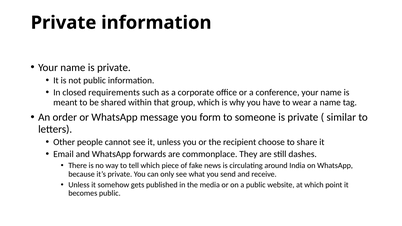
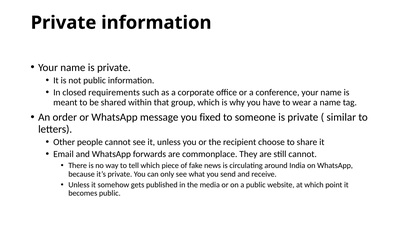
form: form -> fixed
still dashes: dashes -> cannot
